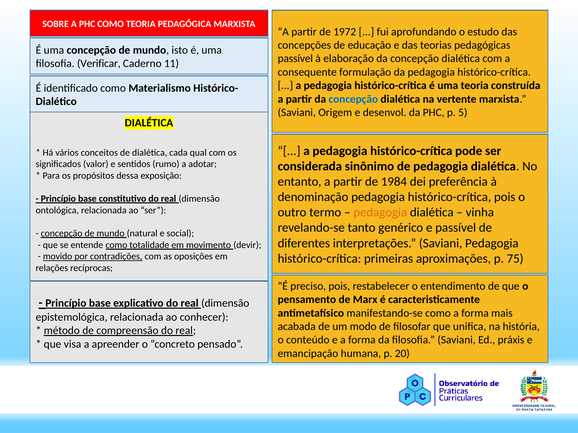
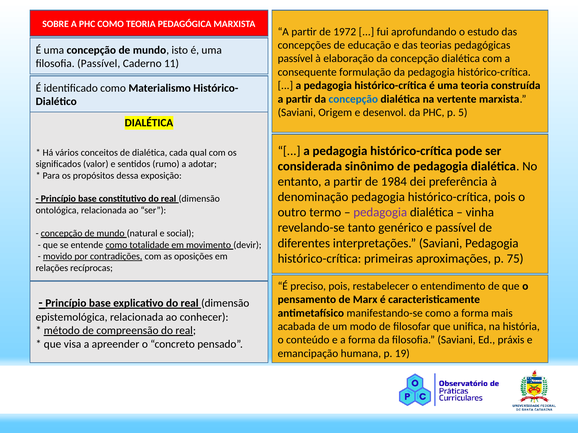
filosofia Verificar: Verificar -> Passível
pedagogia at (380, 213) colour: orange -> purple
20: 20 -> 19
